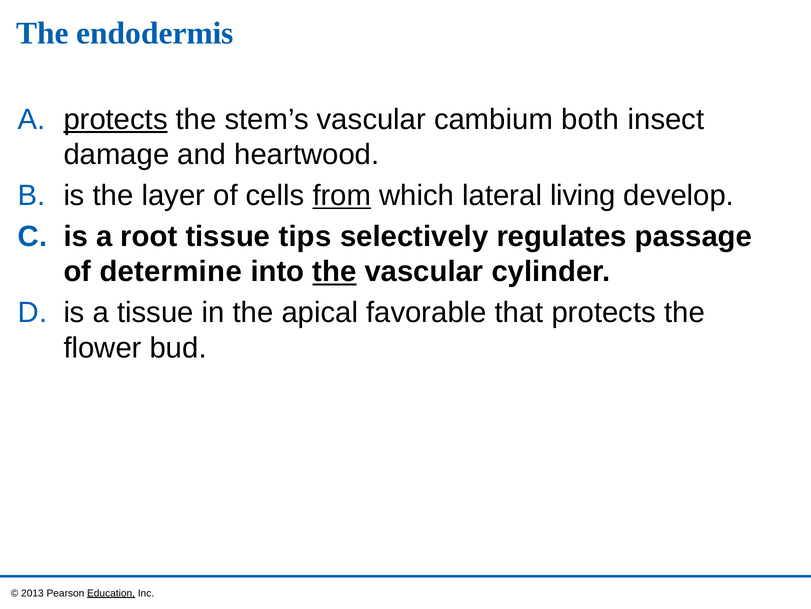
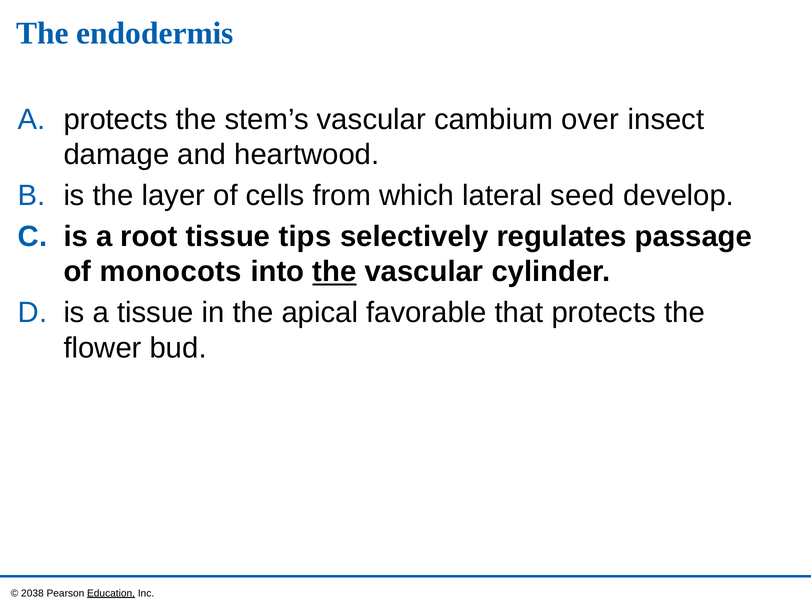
protects at (116, 119) underline: present -> none
both: both -> over
from underline: present -> none
living: living -> seed
determine: determine -> monocots
2013: 2013 -> 2038
